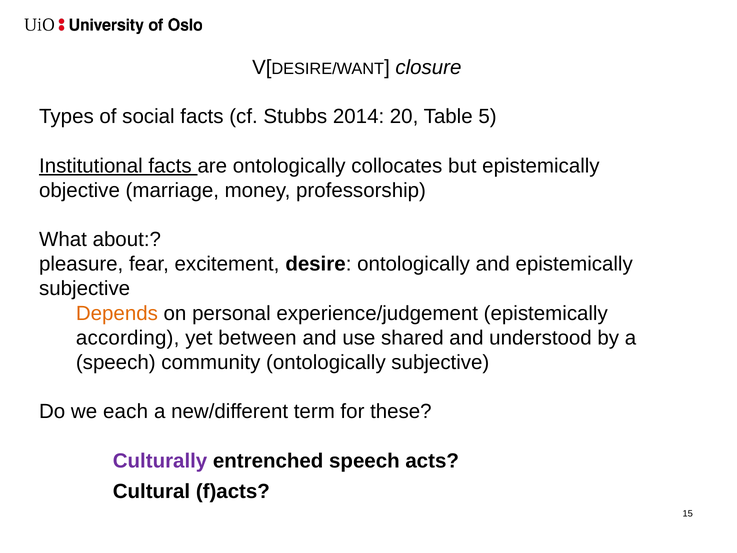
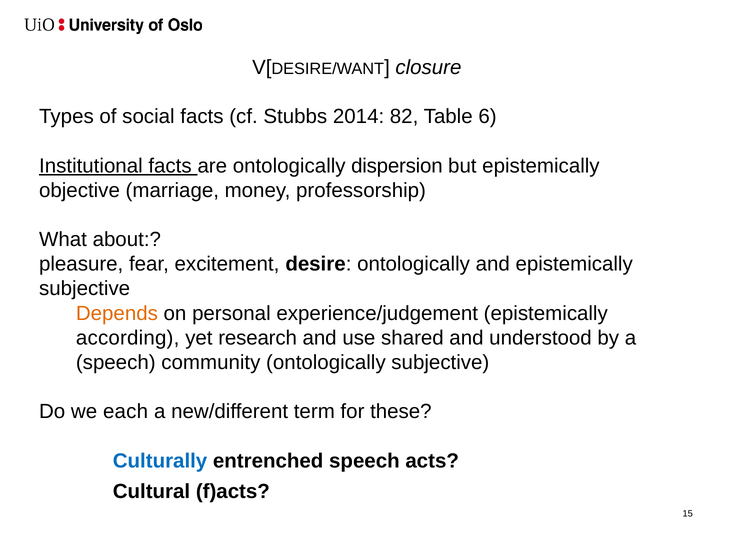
20: 20 -> 82
5: 5 -> 6
collocates: collocates -> dispersion
between: between -> research
Culturally colour: purple -> blue
